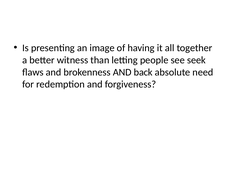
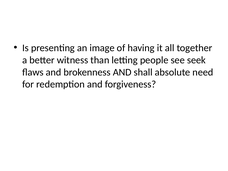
back: back -> shall
